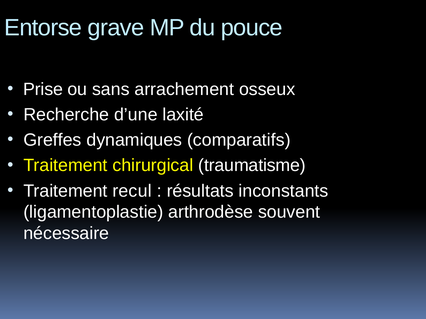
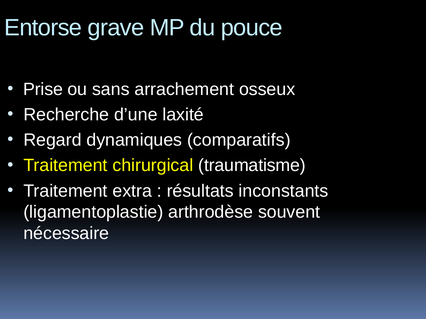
Greffes: Greffes -> Regard
recul: recul -> extra
